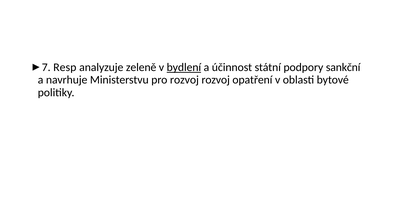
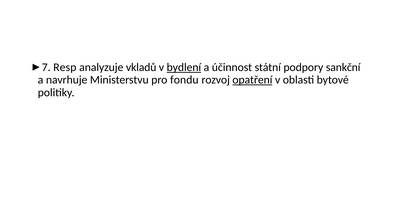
zeleně: zeleně -> vkladů
pro rozvoj: rozvoj -> fondu
opatření underline: none -> present
